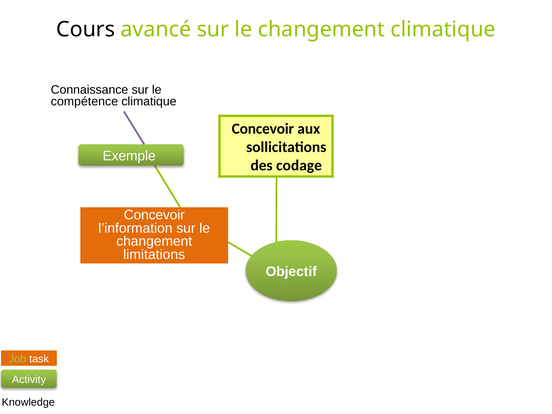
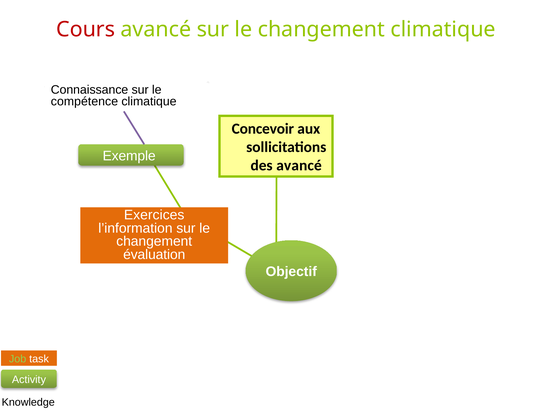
Cours colour: black -> red
des codage: codage -> avancé
Concevoir at (154, 215): Concevoir -> Exercices
limitations: limitations -> évaluation
